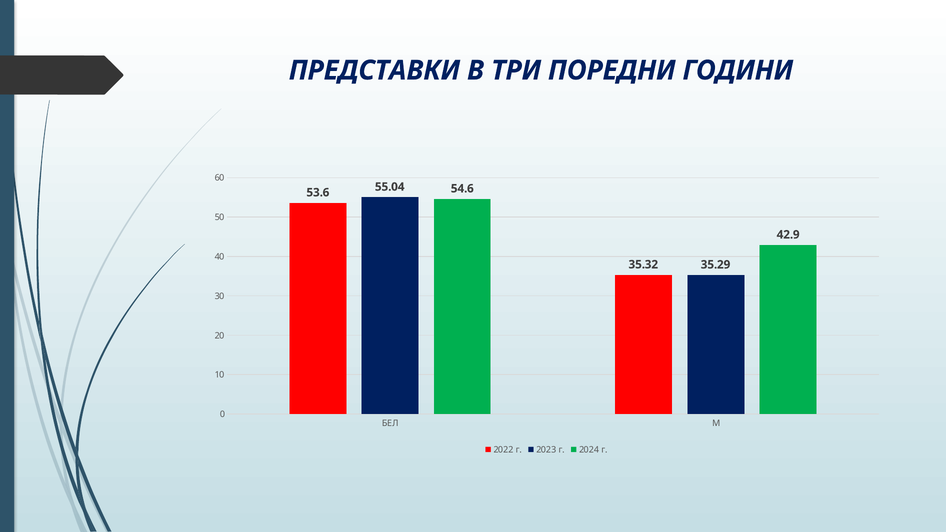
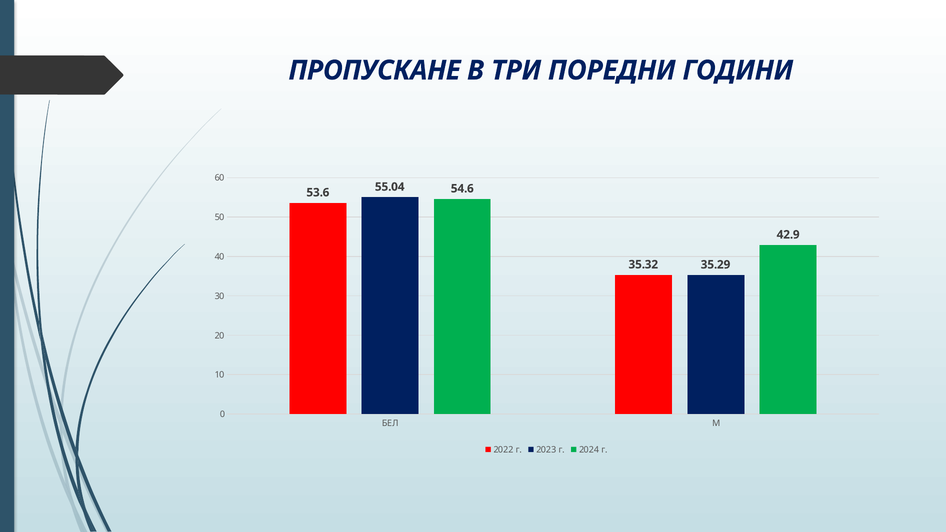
ПРЕДСТАВКИ: ПРЕДСТАВКИ -> ПРОПУСКАНЕ
